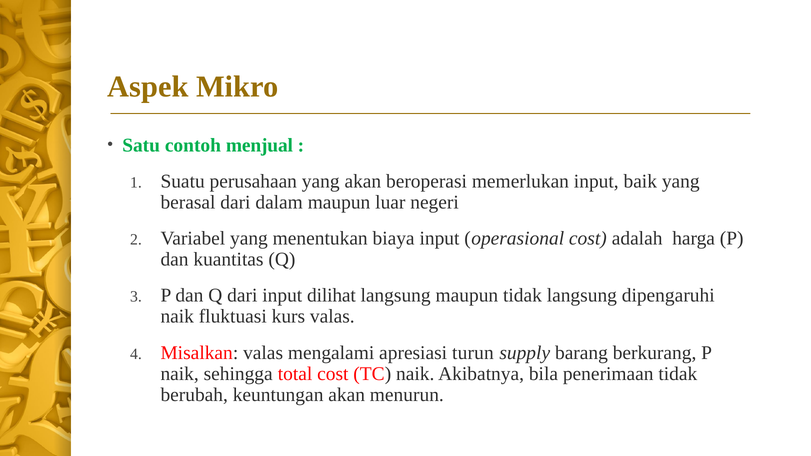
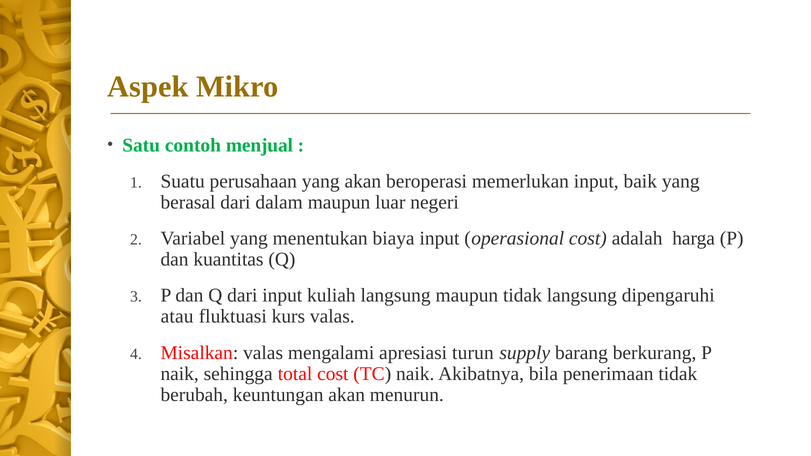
dilihat: dilihat -> kuliah
naik at (177, 317): naik -> atau
